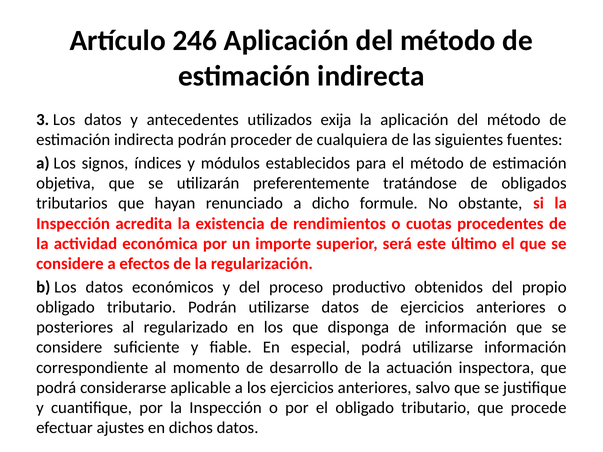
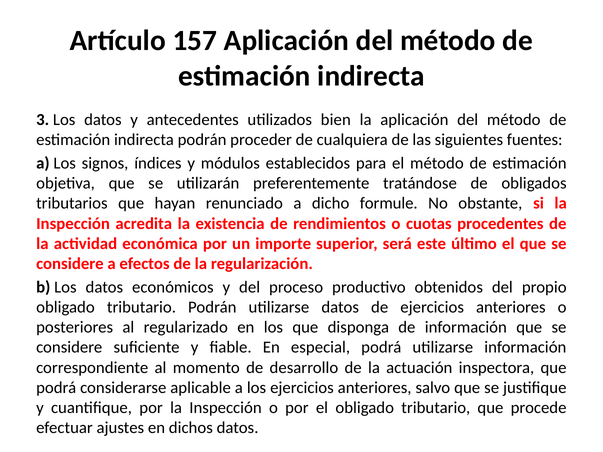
246: 246 -> 157
exija: exija -> bien
